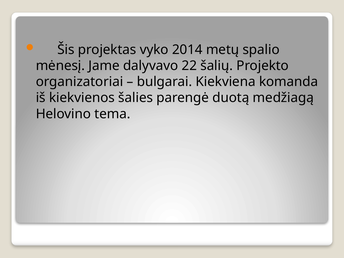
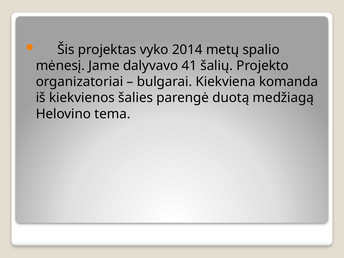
22: 22 -> 41
